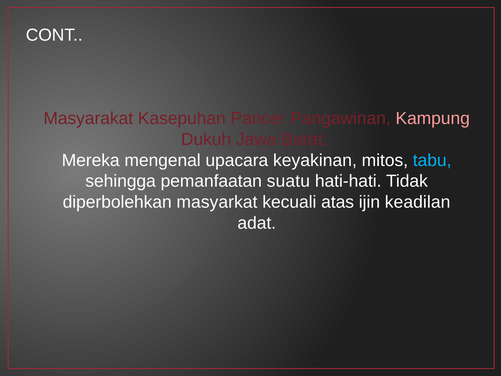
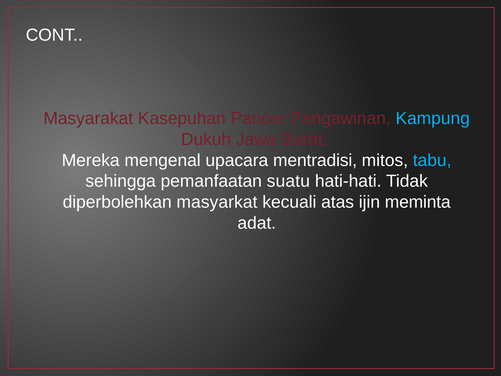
Kampung colour: pink -> light blue
keyakinan: keyakinan -> mentradisi
keadilan: keadilan -> meminta
